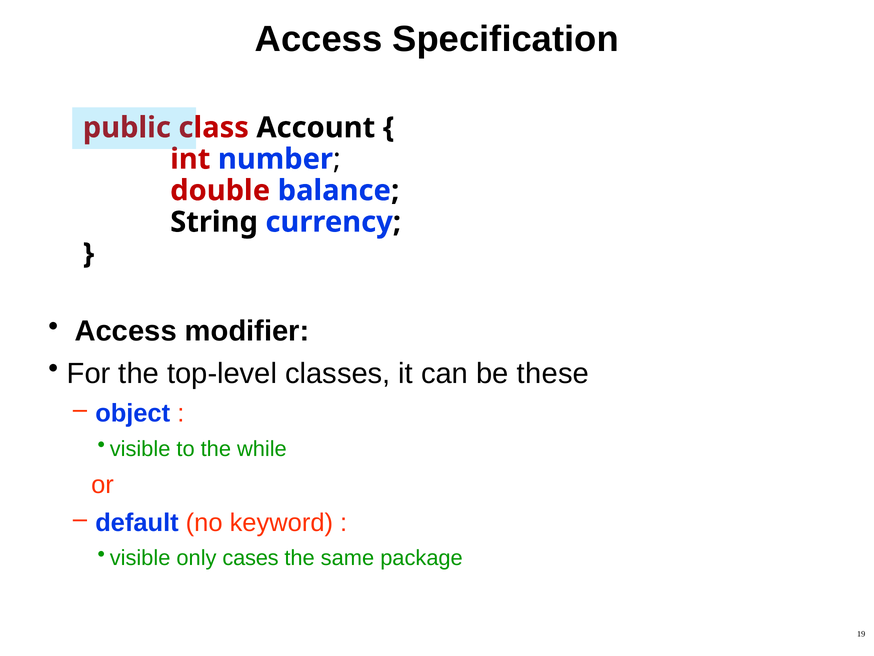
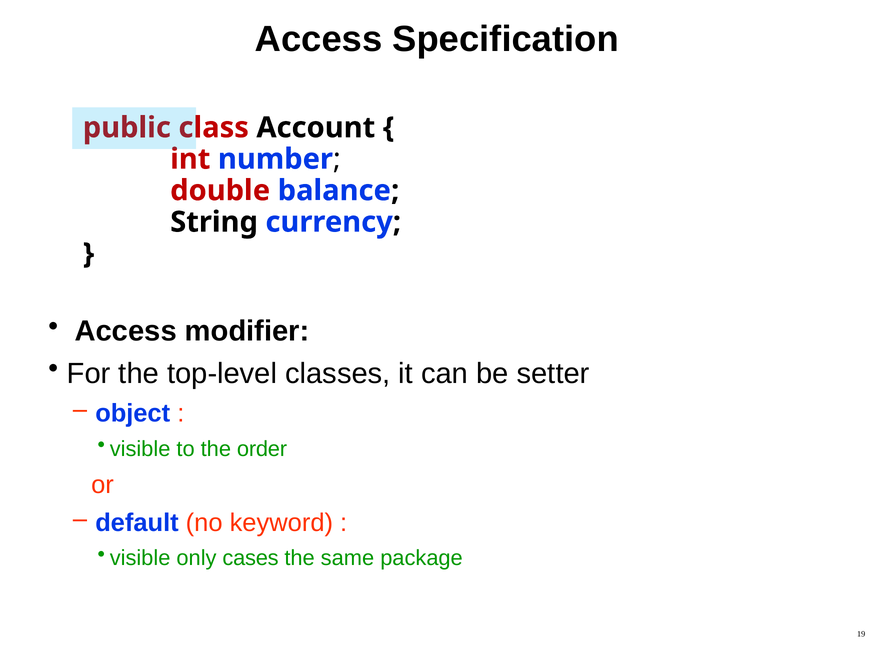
these: these -> setter
while: while -> order
